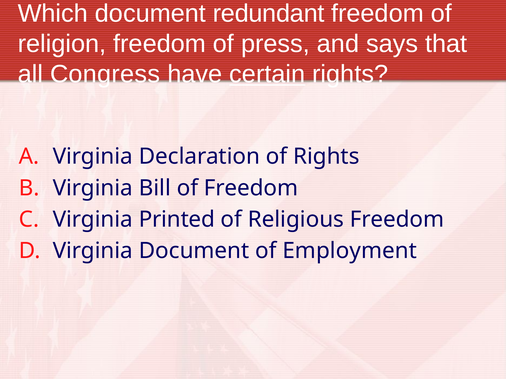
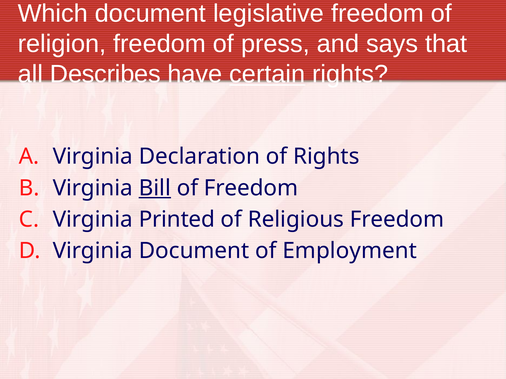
redundant: redundant -> legislative
Congress: Congress -> Describes
Bill underline: none -> present
